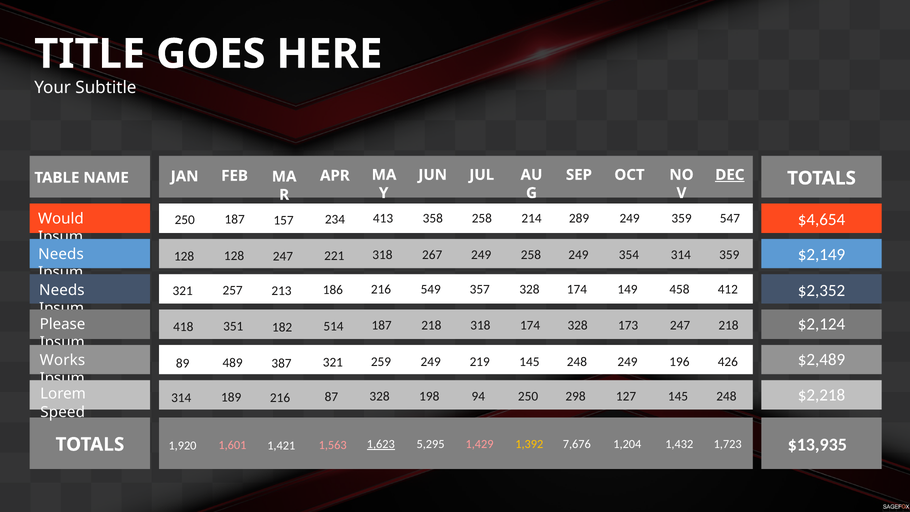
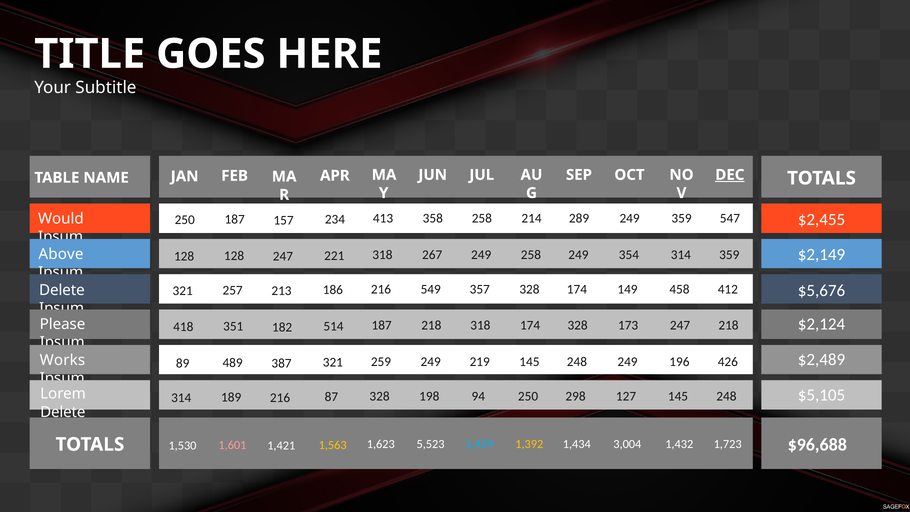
$4,654: $4,654 -> $2,455
Needs at (61, 254): Needs -> Above
$2,352: $2,352 -> $5,676
Needs at (62, 290): Needs -> Delete
$2,218: $2,218 -> $5,105
Speed at (63, 412): Speed -> Delete
$13,935: $13,935 -> $96,688
1,623 underline: present -> none
5,295: 5,295 -> 5,523
1,429 colour: pink -> light blue
7,676: 7,676 -> 1,434
1,204: 1,204 -> 3,004
1,563 colour: pink -> yellow
1,920: 1,920 -> 1,530
